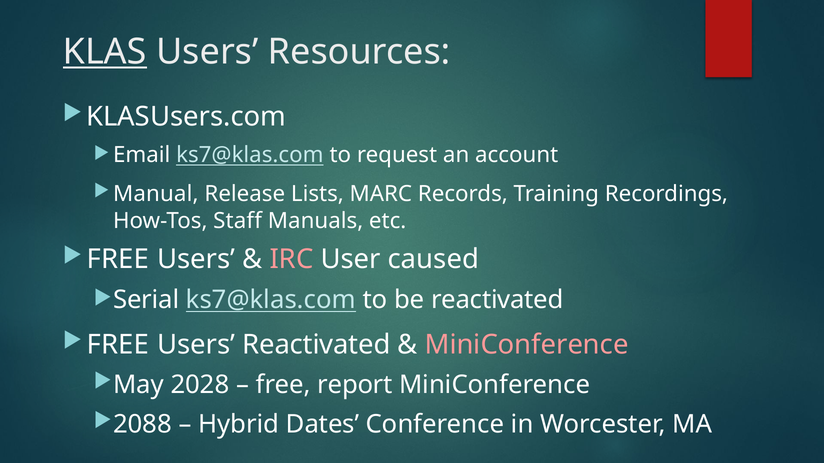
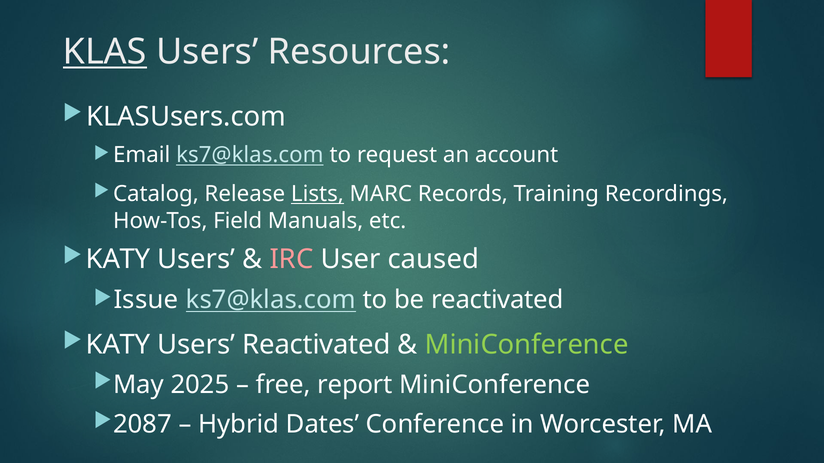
Manual: Manual -> Catalog
Lists underline: none -> present
Staff: Staff -> Field
FREE at (118, 260): FREE -> KATY
Serial: Serial -> Issue
FREE at (118, 345): FREE -> KATY
MiniConference at (527, 345) colour: pink -> light green
2028: 2028 -> 2025
2088: 2088 -> 2087
